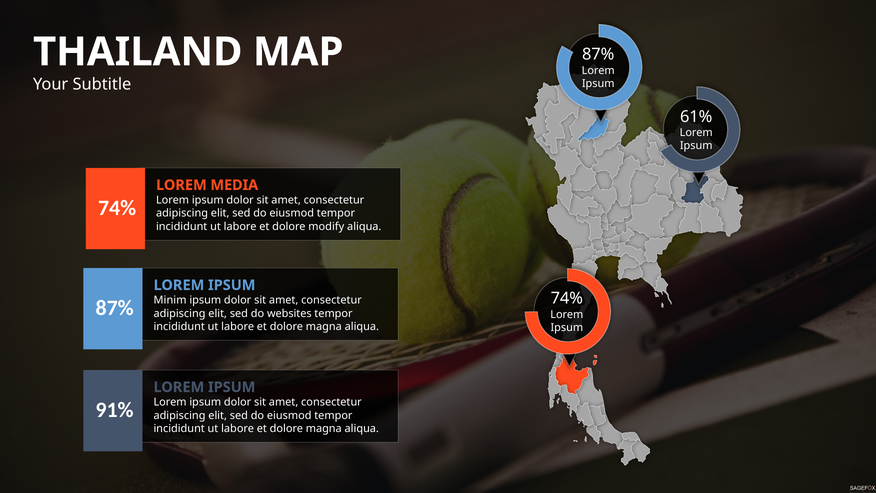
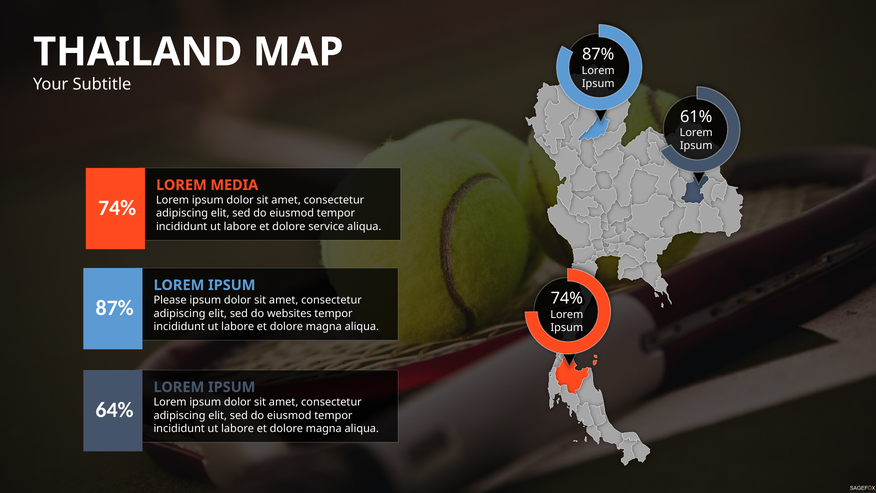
modify: modify -> service
Minim: Minim -> Please
91%: 91% -> 64%
